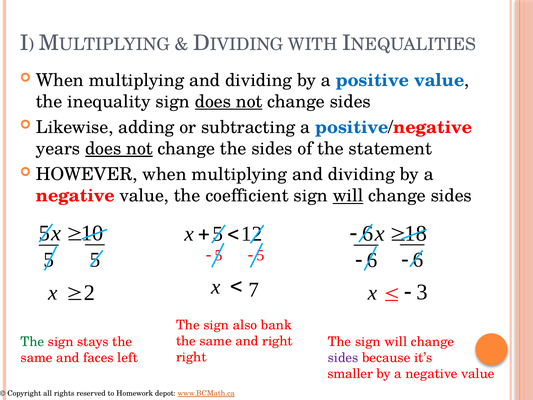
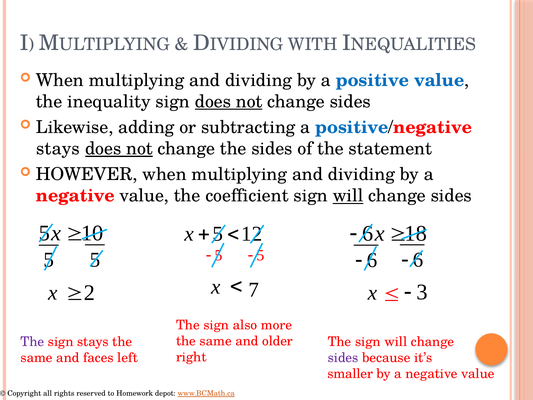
years at (58, 149): years -> stays
bank: bank -> more
and right: right -> older
The at (32, 342) colour: green -> purple
